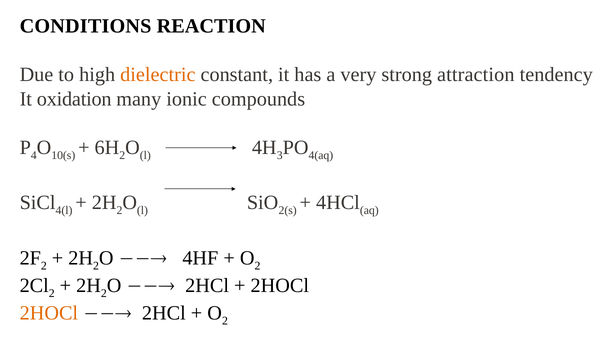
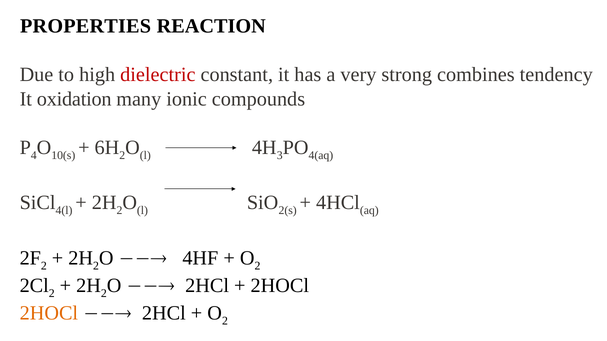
CONDITIONS: CONDITIONS -> PROPERTIES
dielectric colour: orange -> red
attraction: attraction -> combines
